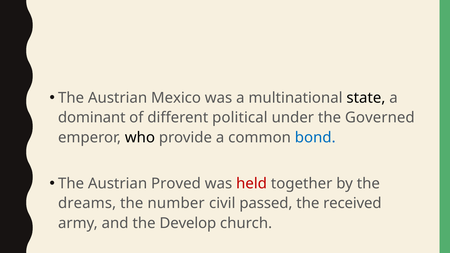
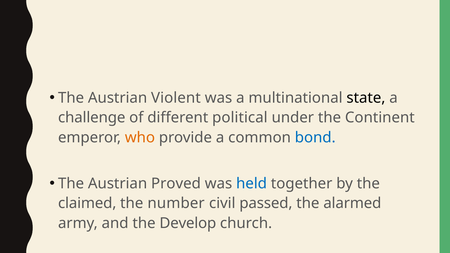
Mexico: Mexico -> Violent
dominant: dominant -> challenge
Governed: Governed -> Continent
who colour: black -> orange
held colour: red -> blue
dreams: dreams -> claimed
received: received -> alarmed
